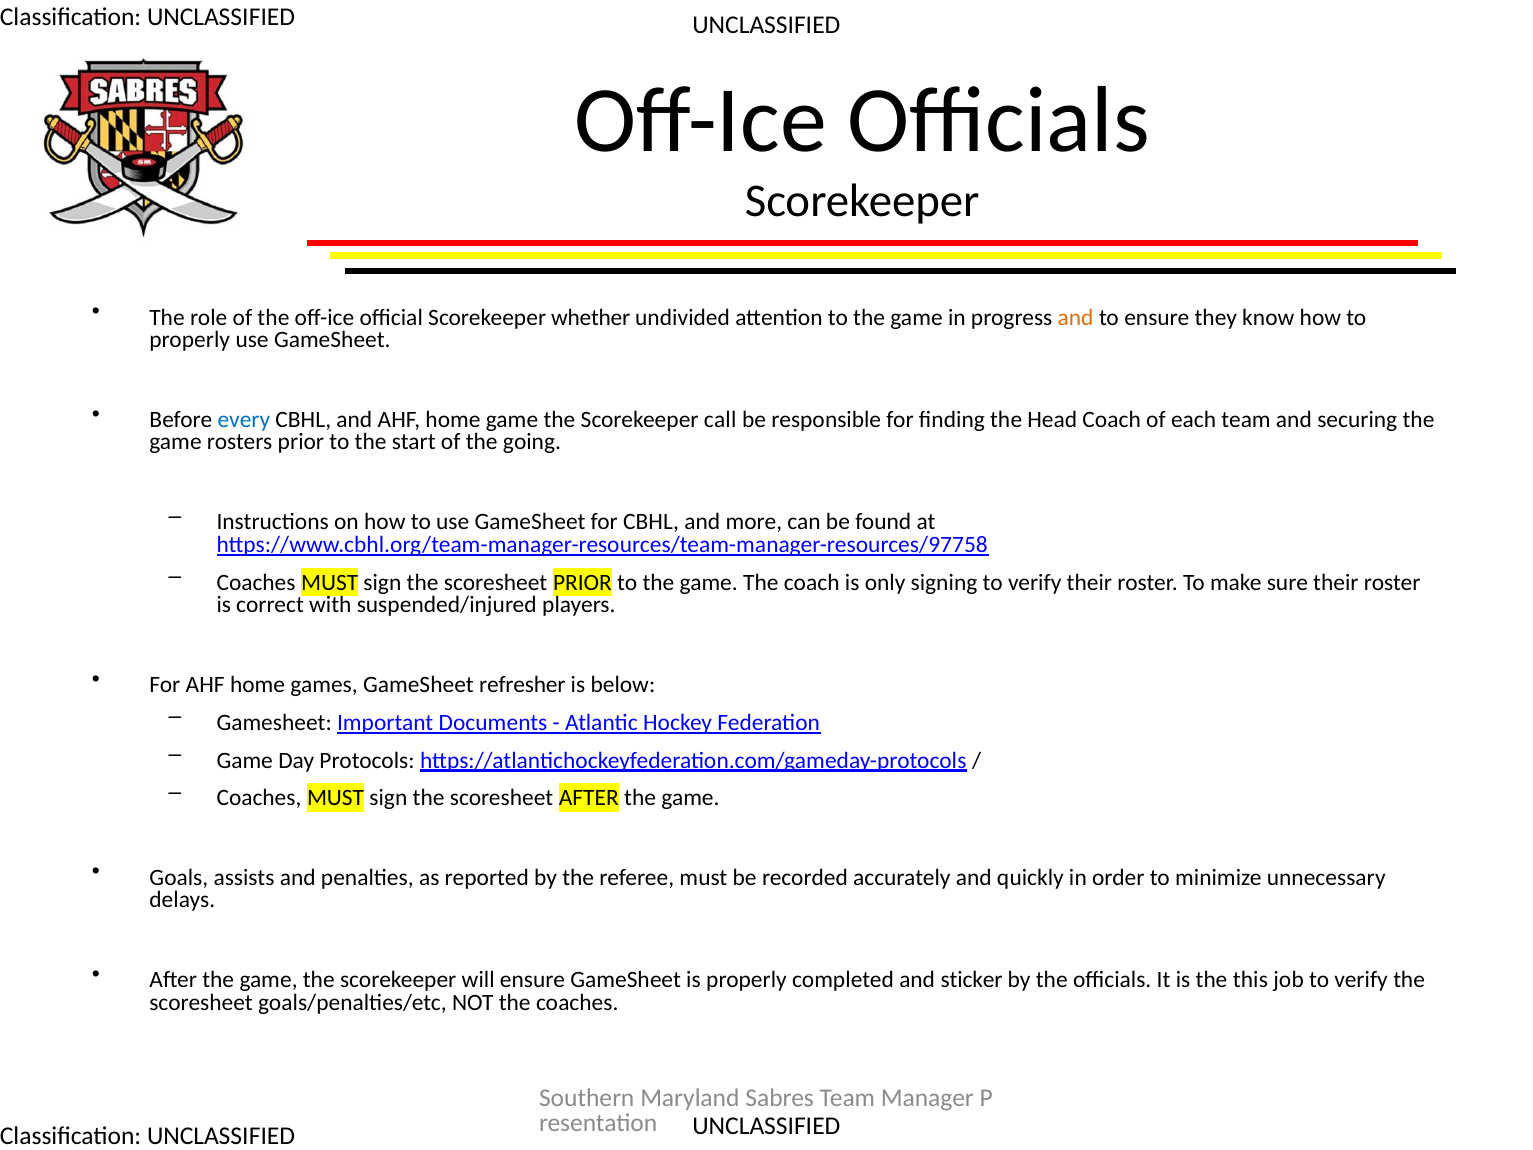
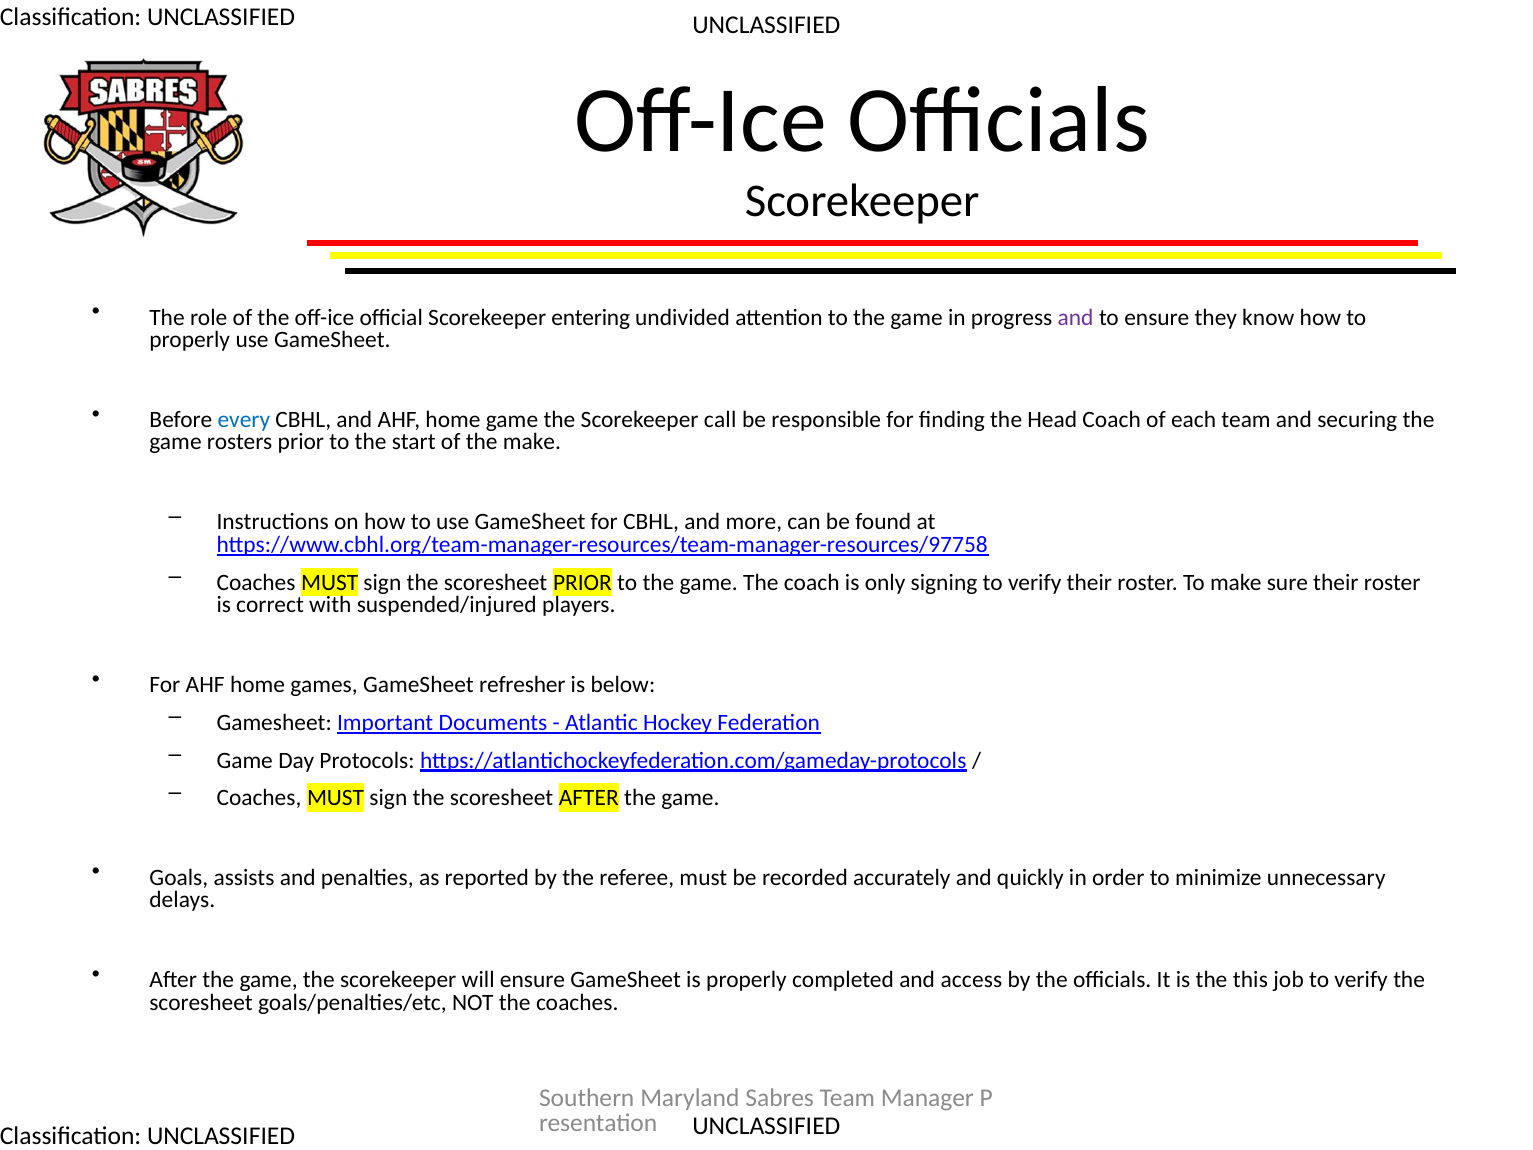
whether: whether -> entering
and at (1076, 317) colour: orange -> purple
the going: going -> make
sticker: sticker -> access
